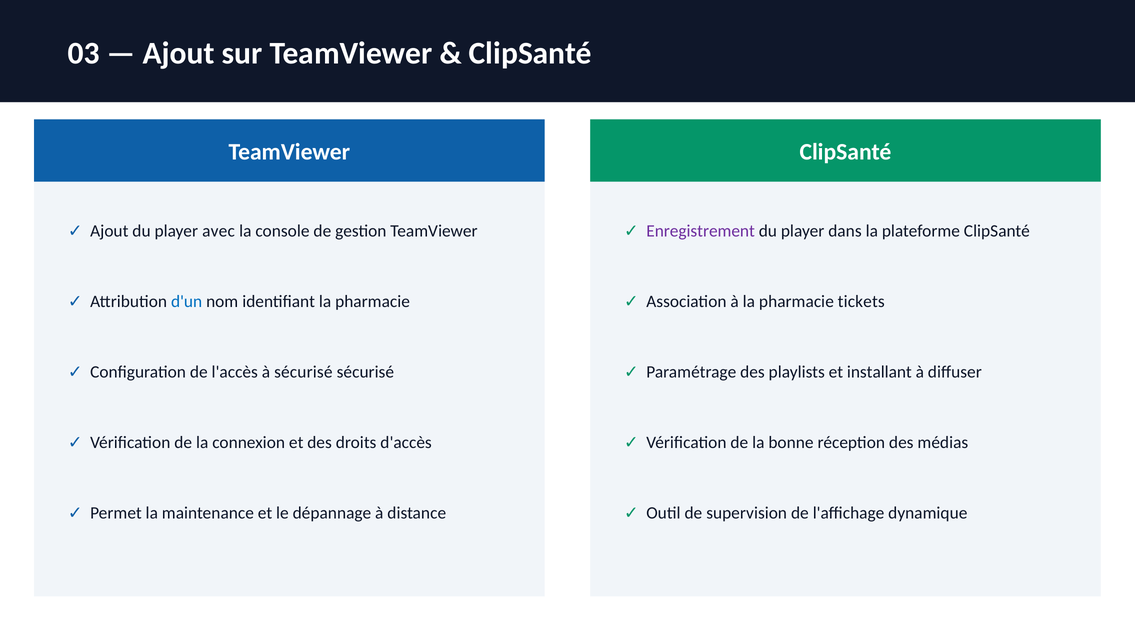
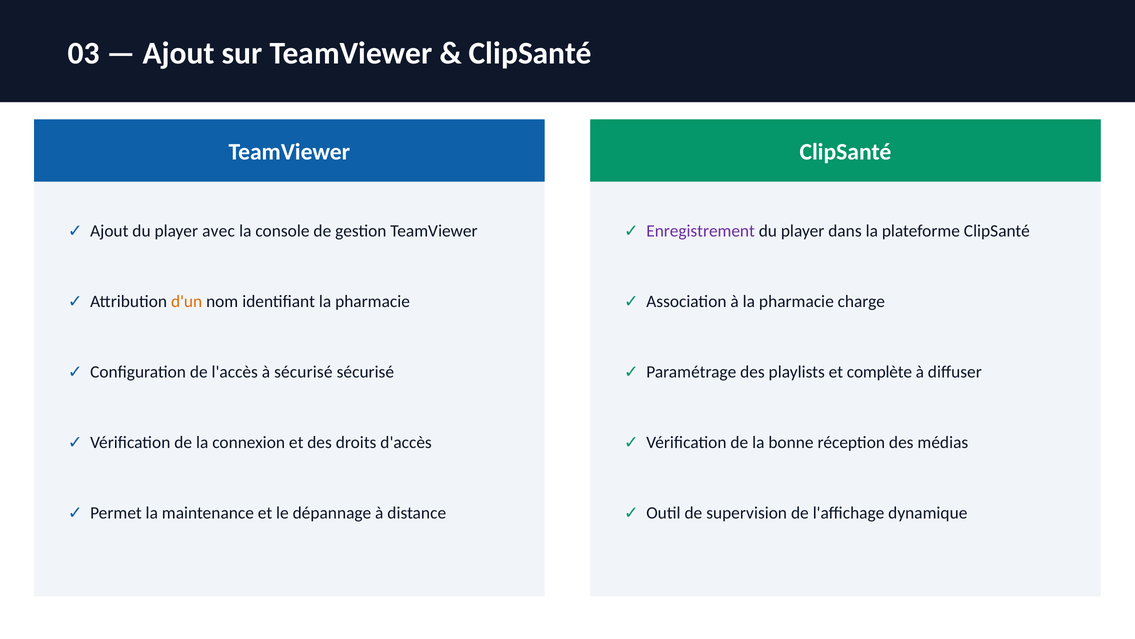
d'un colour: blue -> orange
tickets: tickets -> charge
installant: installant -> complète
